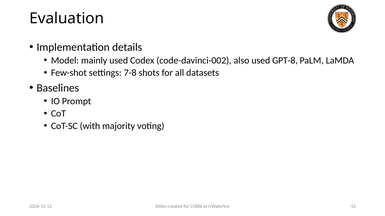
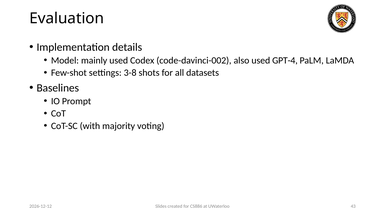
GPT-8: GPT-8 -> GPT-4
7-8: 7-8 -> 3-8
